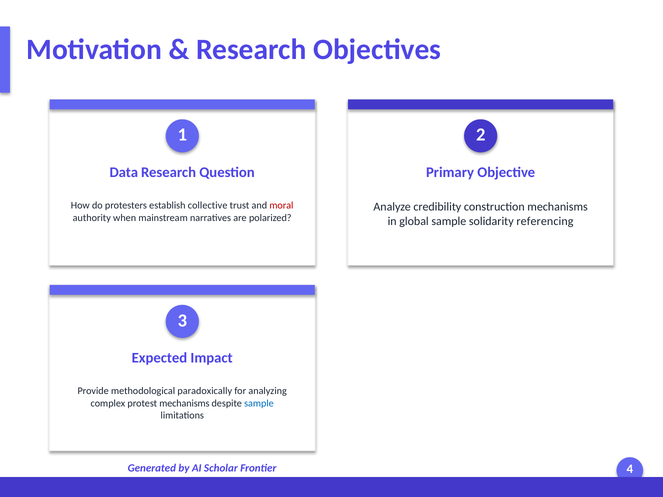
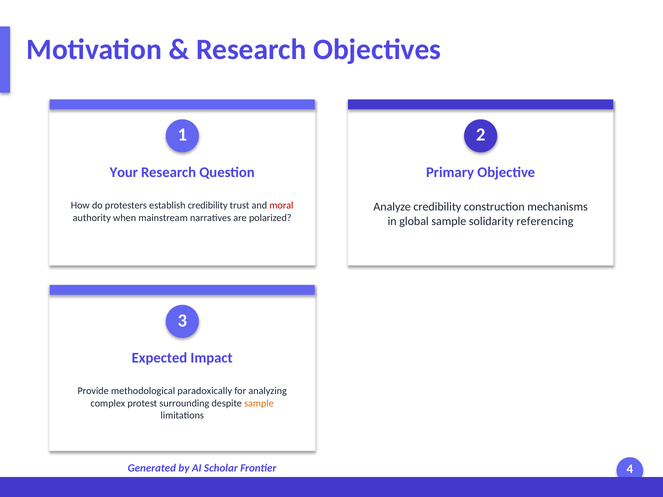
Data: Data -> Your
establish collective: collective -> credibility
protest mechanisms: mechanisms -> surrounding
sample at (259, 403) colour: blue -> orange
